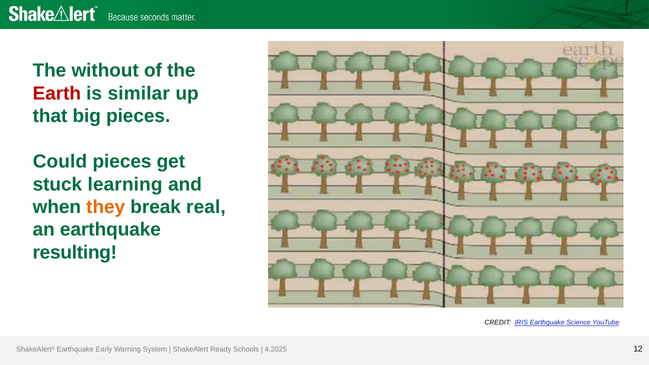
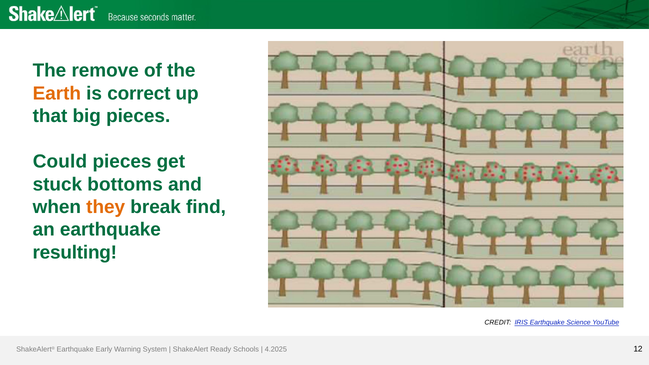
without: without -> remove
Earth colour: red -> orange
similar: similar -> correct
learning: learning -> bottoms
real: real -> find
